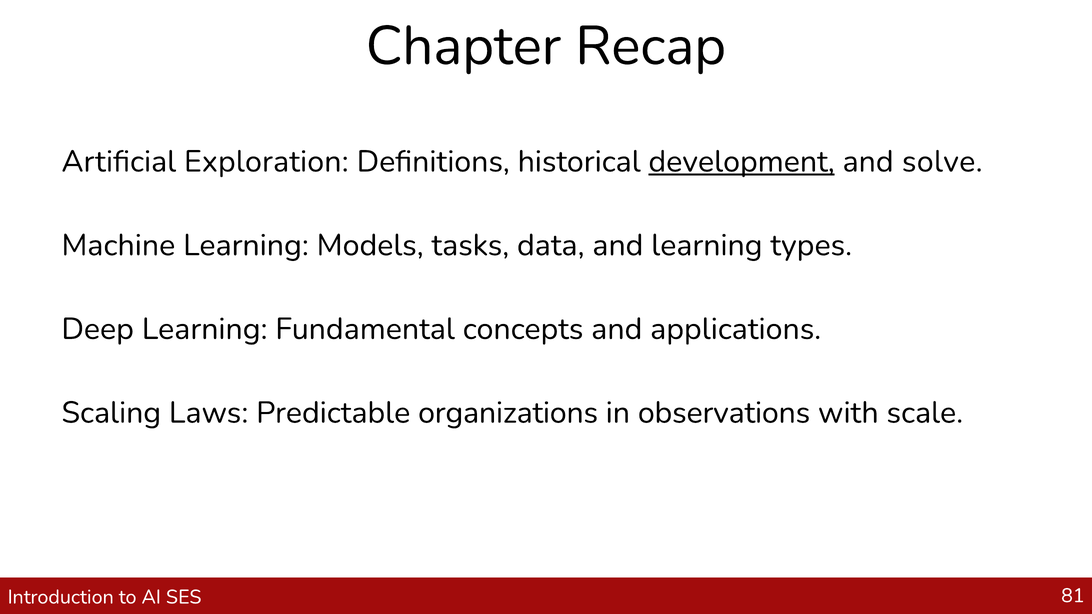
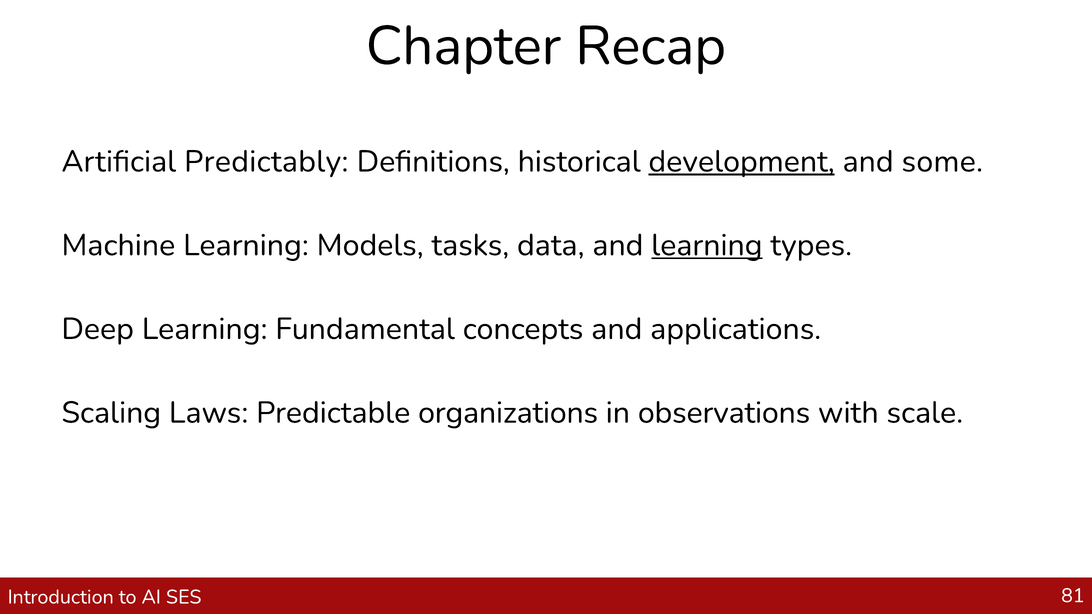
Exploration: Exploration -> Predictably
solve: solve -> some
learning at (707, 245) underline: none -> present
